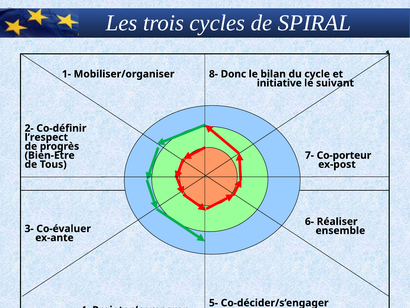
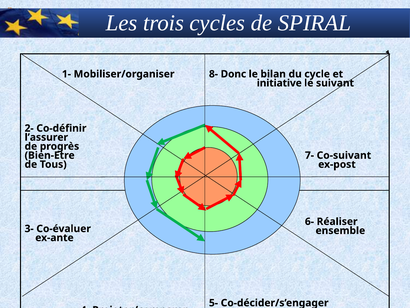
l’respect: l’respect -> l’assurer
Co-porteur: Co-porteur -> Co-suivant
